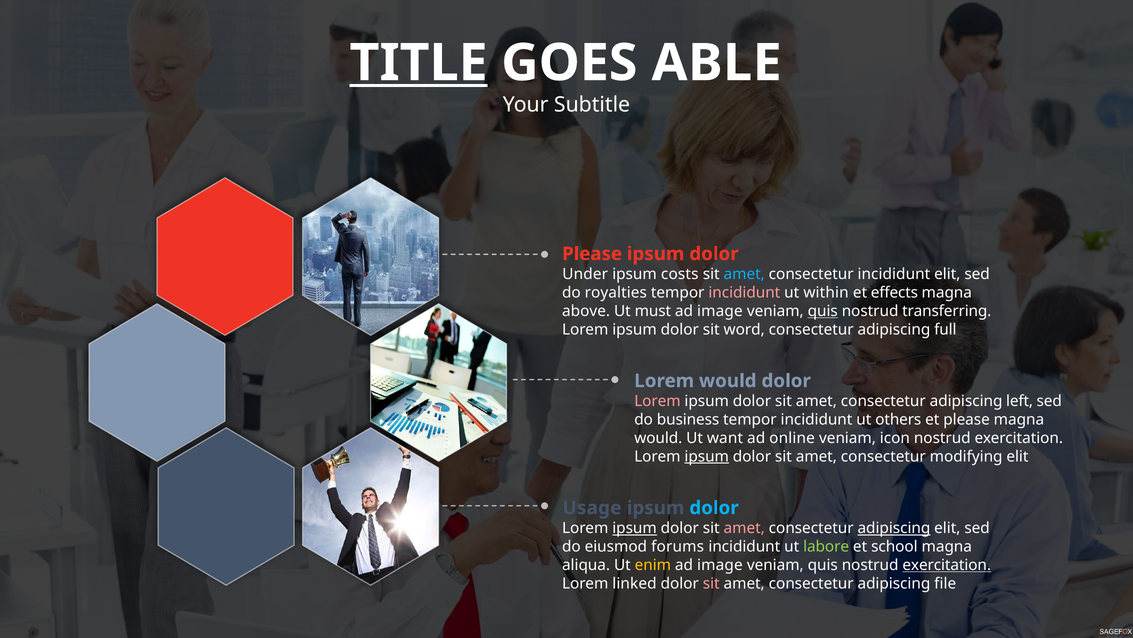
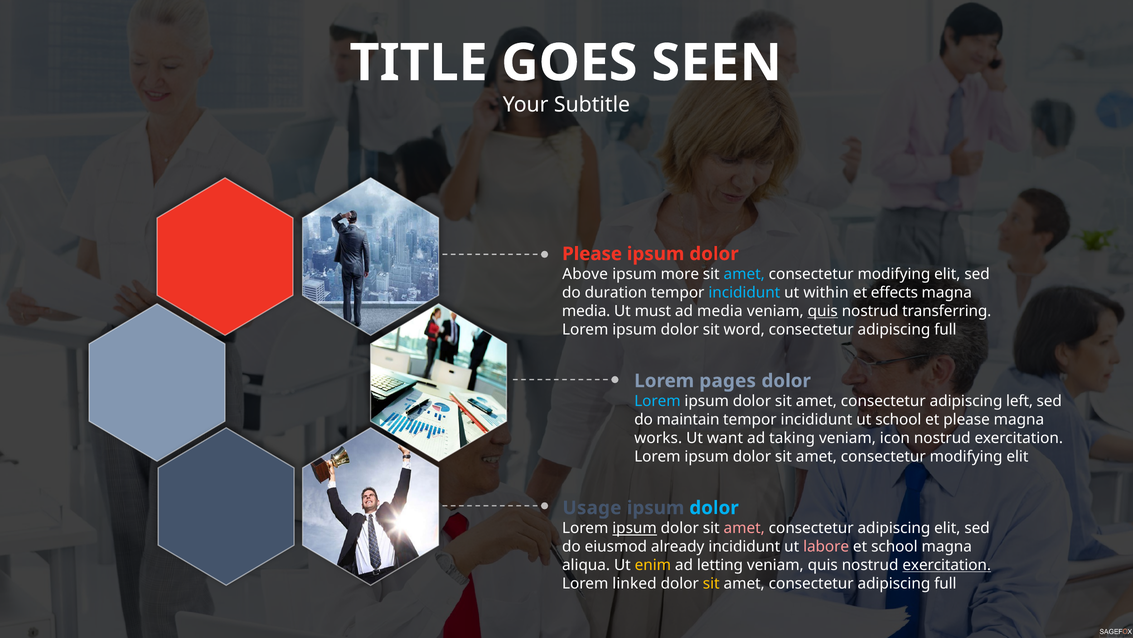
TITLE underline: present -> none
ABLE: ABLE -> SEEN
Under: Under -> Above
costs: costs -> more
incididunt at (894, 274): incididunt -> modifying
royalties: royalties -> duration
incididunt at (744, 292) colour: pink -> light blue
above at (586, 311): above -> media
image at (720, 311): image -> media
Lorem would: would -> pages
Lorem at (657, 401) colour: pink -> light blue
business: business -> maintain
ut others: others -> school
would at (658, 438): would -> works
online: online -> taking
ipsum at (707, 456) underline: present -> none
adipiscing at (894, 528) underline: present -> none
forums: forums -> already
labore colour: light green -> pink
image at (720, 565): image -> letting
sit at (711, 583) colour: pink -> yellow
amet consectetur adipiscing file: file -> full
